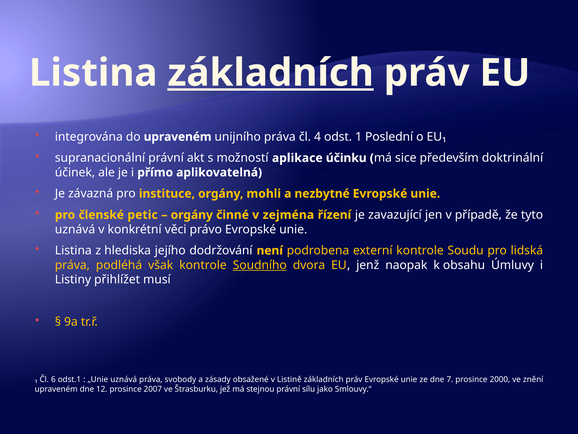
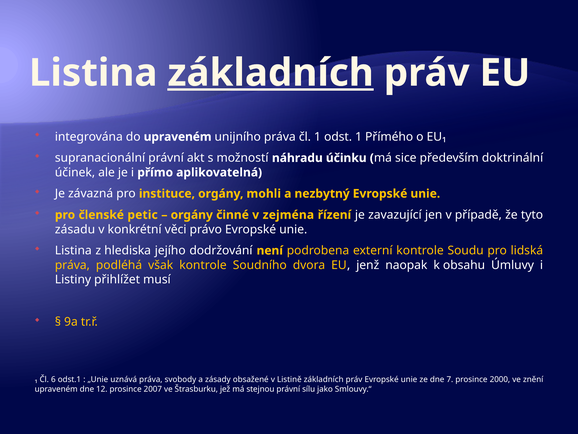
čl 4: 4 -> 1
Poslední: Poslední -> Přímého
aplikace: aplikace -> náhradu
nezbytné: nezbytné -> nezbytný
uznává at (75, 229): uznává -> zásadu
Soudního underline: present -> none
